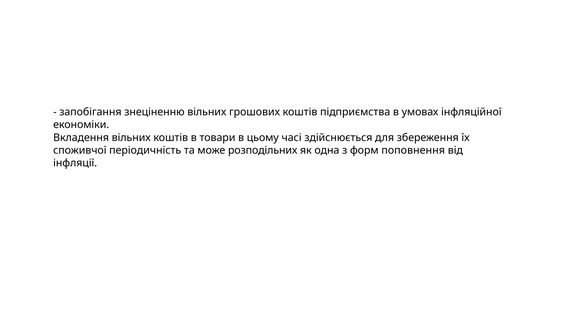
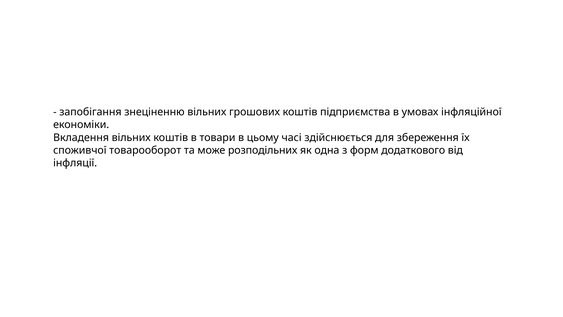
періодичність: періодичність -> товарооборот
поповнення: поповнення -> додаткового
